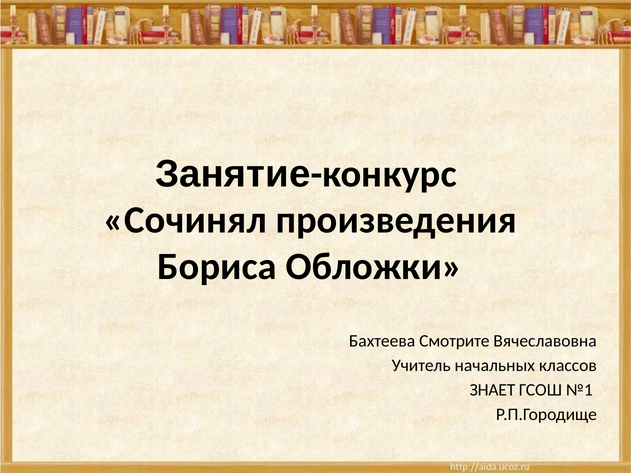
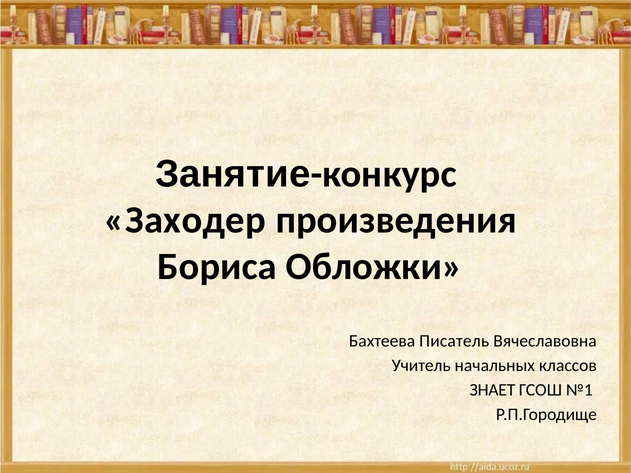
Сочинял: Сочинял -> Заходер
Смотрите: Смотрите -> Писатель
